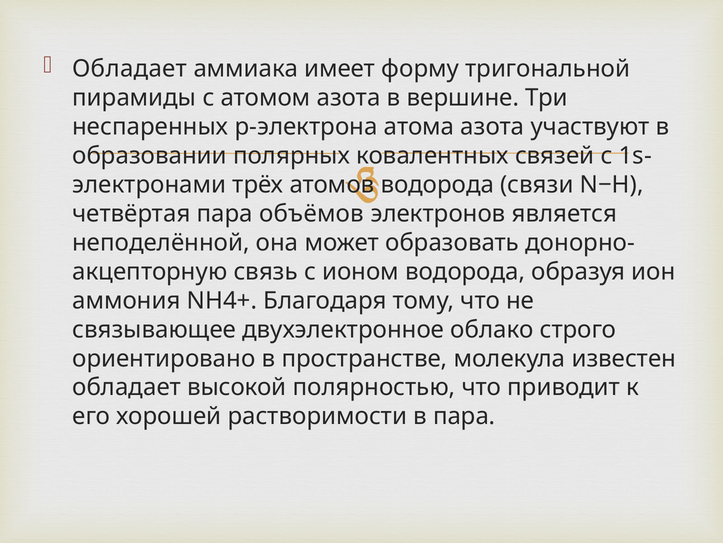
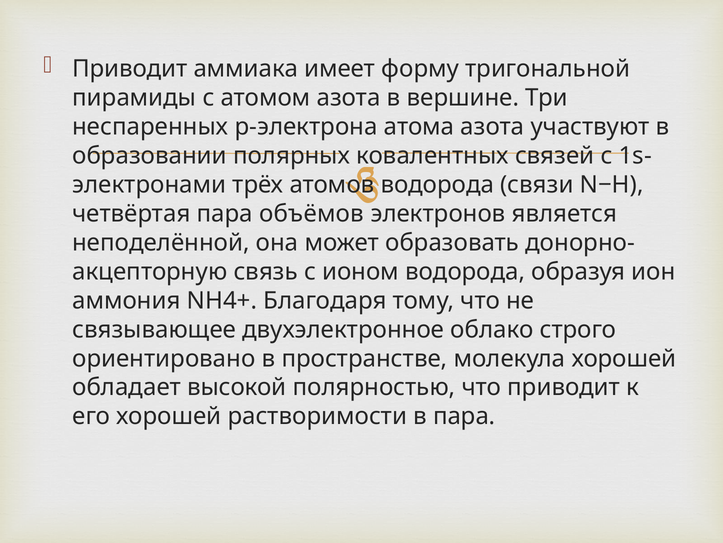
Обладает at (130, 69): Обладает -> Приводит
молекула известен: известен -> хорошей
